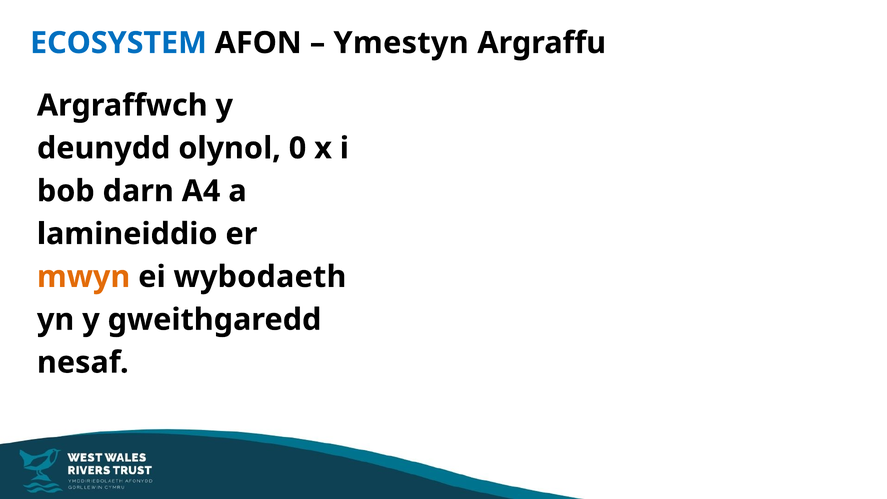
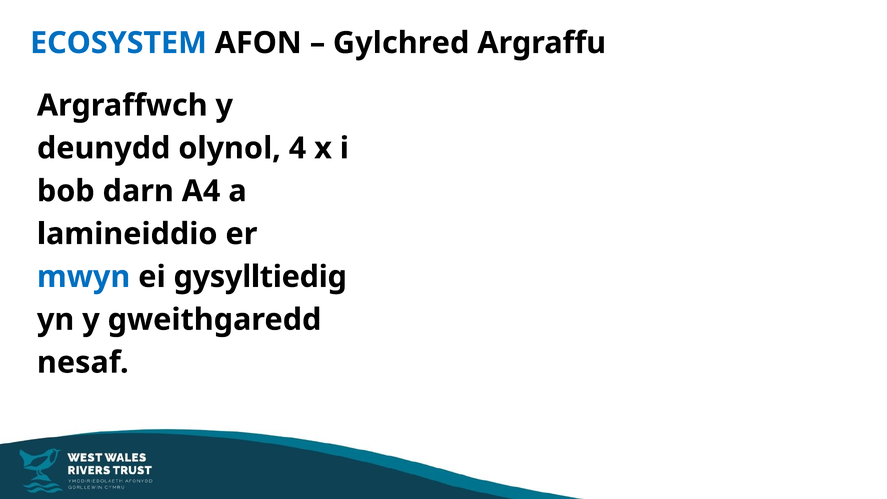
Ymestyn: Ymestyn -> Gylchred
0: 0 -> 4
mwyn colour: orange -> blue
wybodaeth: wybodaeth -> gysylltiedig
